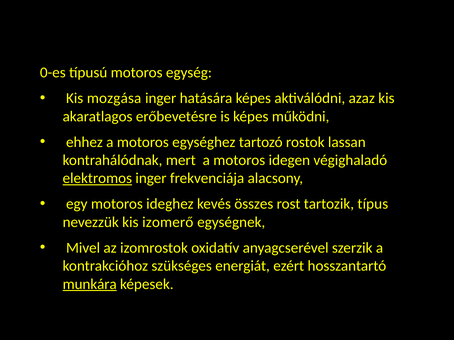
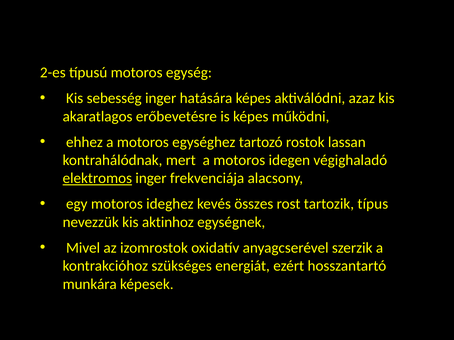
0-es: 0-es -> 2-es
mozgása: mozgása -> sebesség
izomerő: izomerő -> aktinhoz
munkára underline: present -> none
